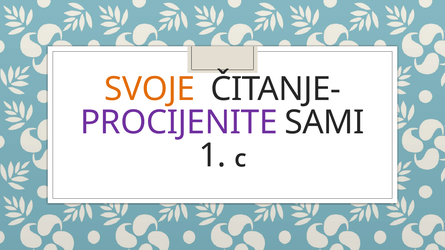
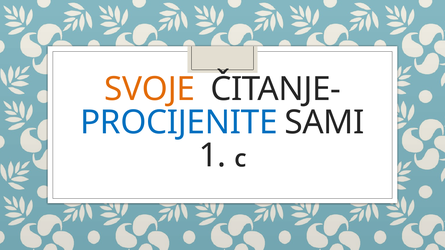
PROCIJENITE colour: purple -> blue
